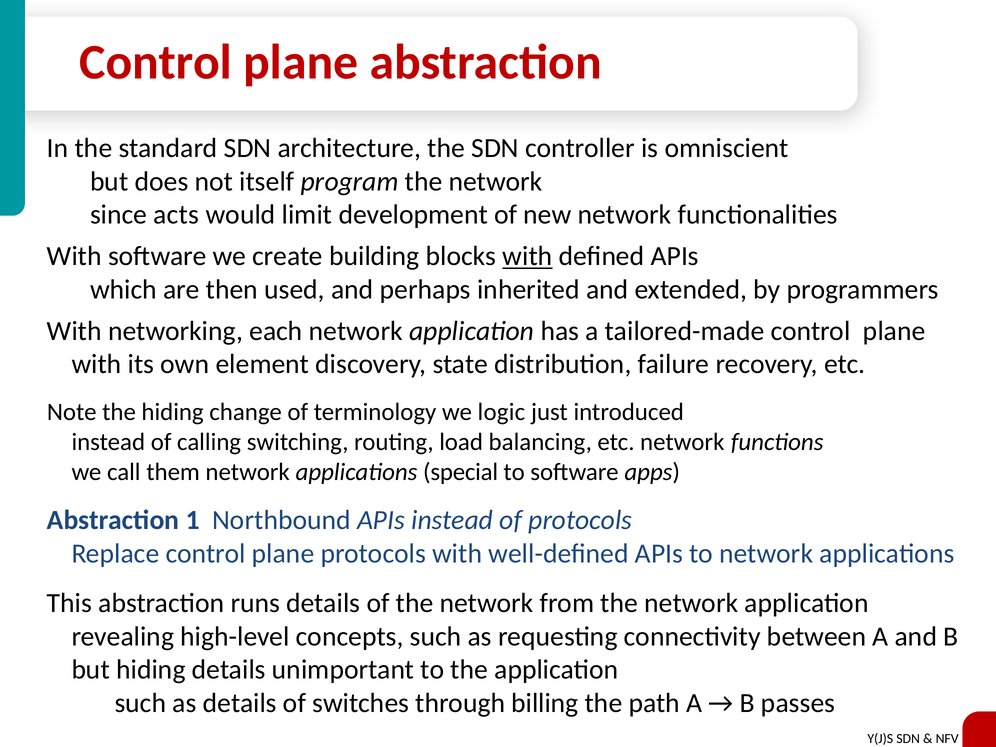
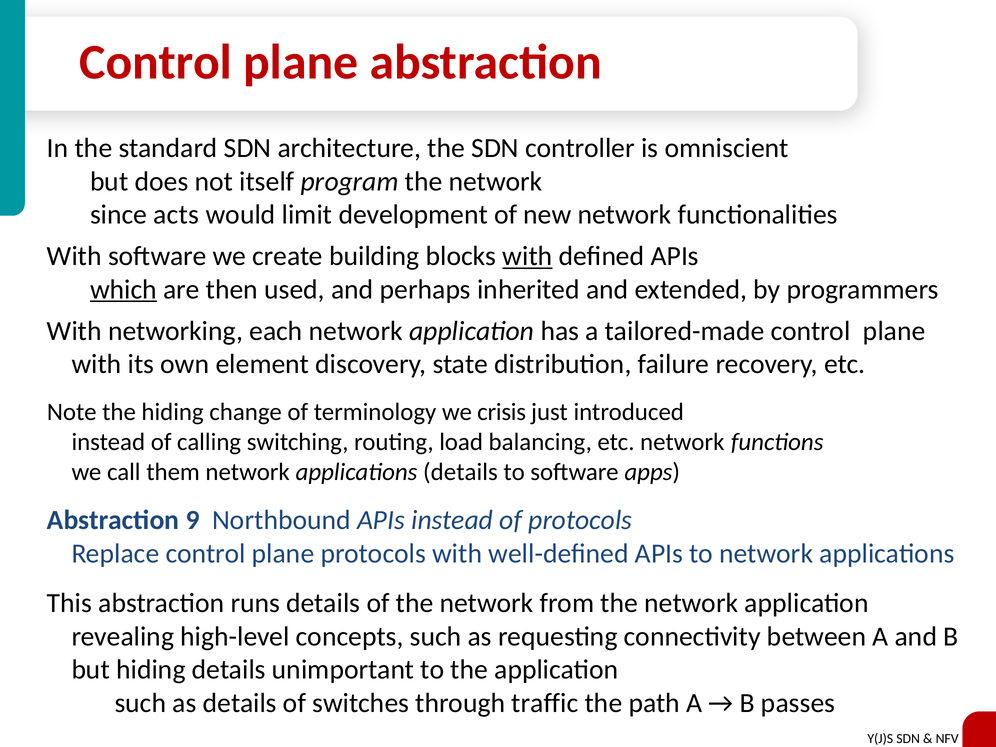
which underline: none -> present
logic: logic -> crisis
applications special: special -> details
1: 1 -> 9
billing: billing -> traffic
